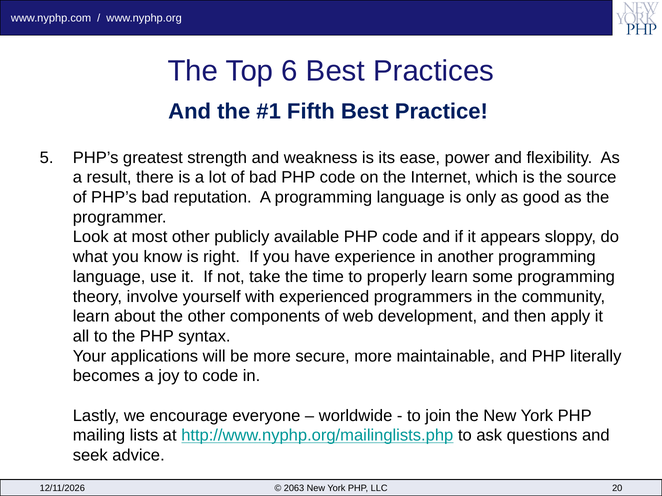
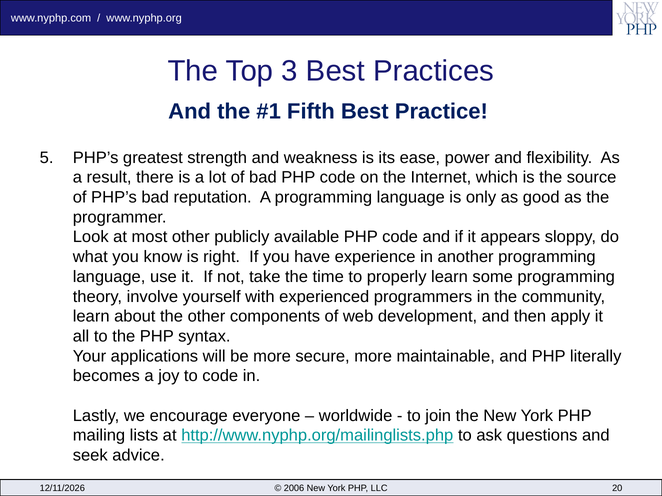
6: 6 -> 3
2063: 2063 -> 2006
